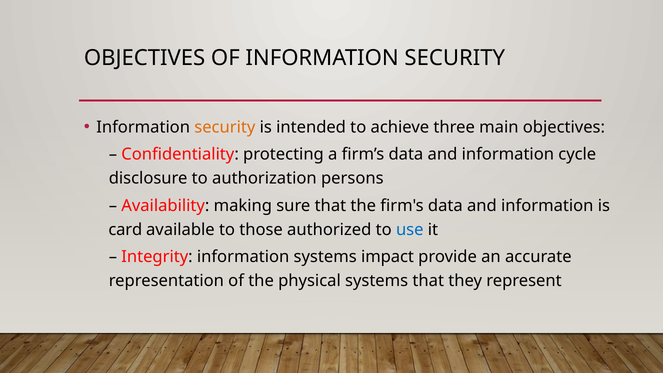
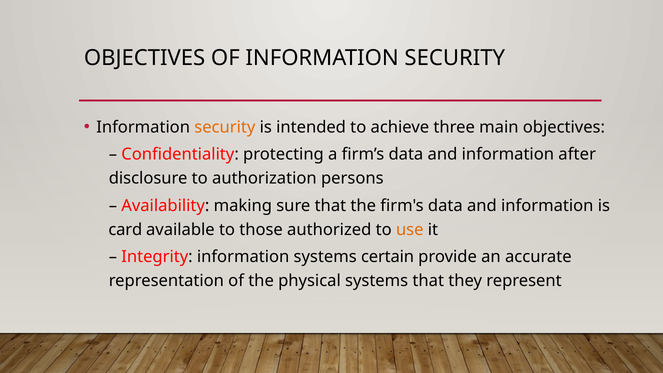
cycle: cycle -> after
use colour: blue -> orange
impact: impact -> certain
